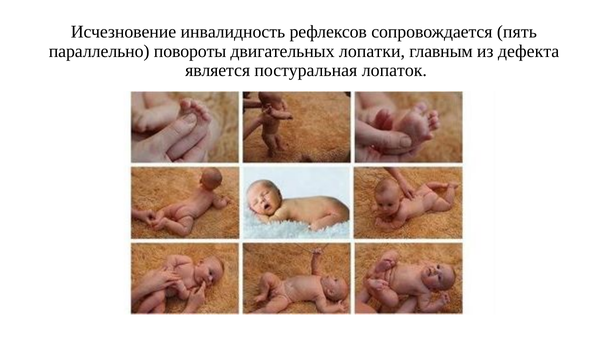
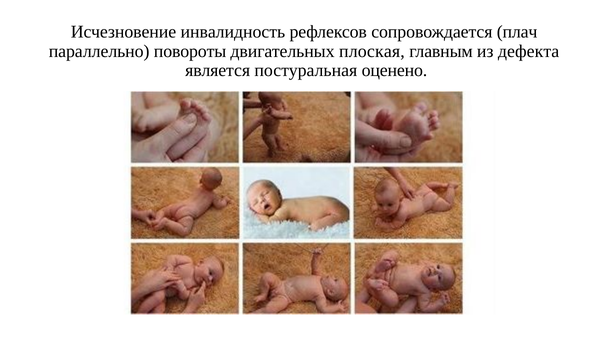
пять: пять -> плач
лопатки: лопатки -> плоская
лопаток: лопаток -> оценено
